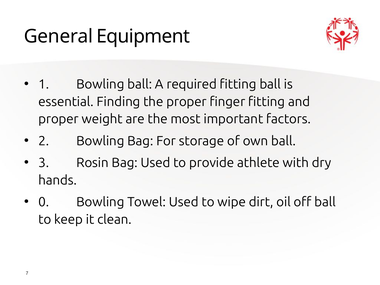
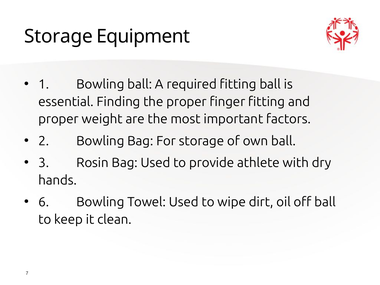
General at (58, 36): General -> Storage
0: 0 -> 6
